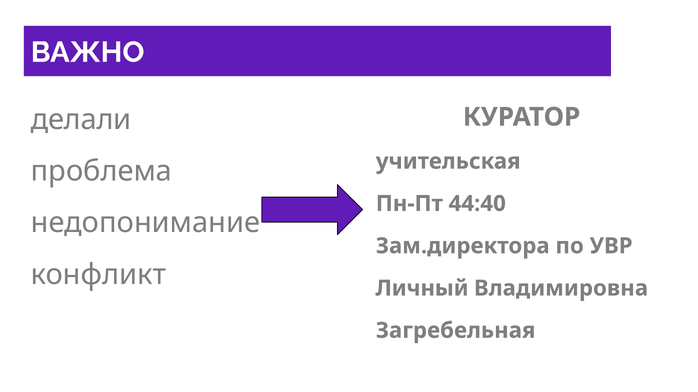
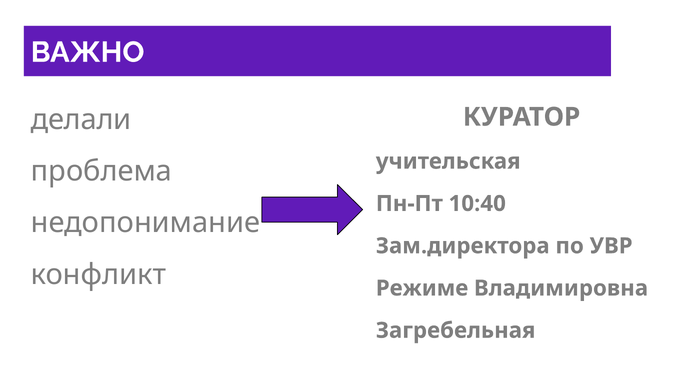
44:40: 44:40 -> 10:40
Личный: Личный -> Режиме
